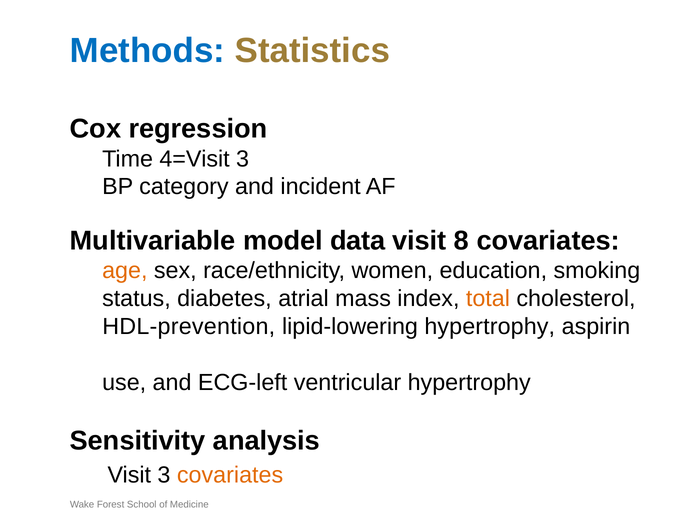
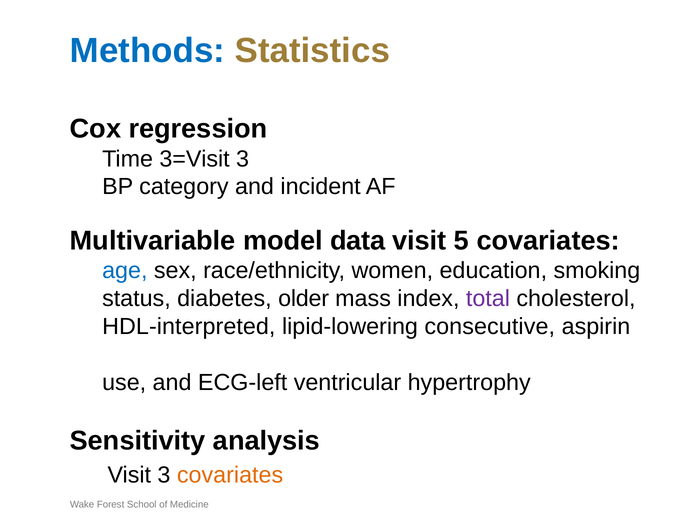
4=Visit: 4=Visit -> 3=Visit
8: 8 -> 5
age colour: orange -> blue
atrial: atrial -> older
total colour: orange -> purple
HDL-prevention: HDL-prevention -> HDL-interpreted
lipid-lowering hypertrophy: hypertrophy -> consecutive
